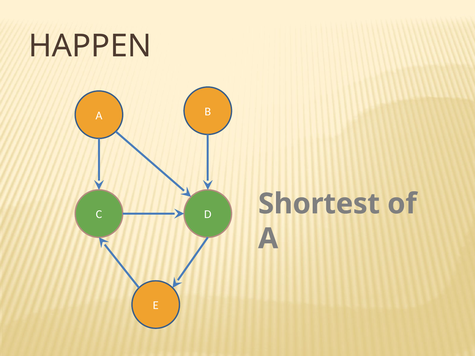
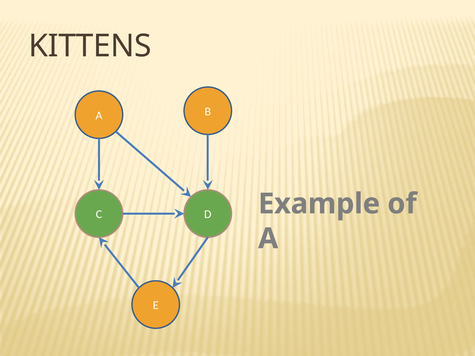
HAPPEN: HAPPEN -> KITTENS
Shortest: Shortest -> Example
